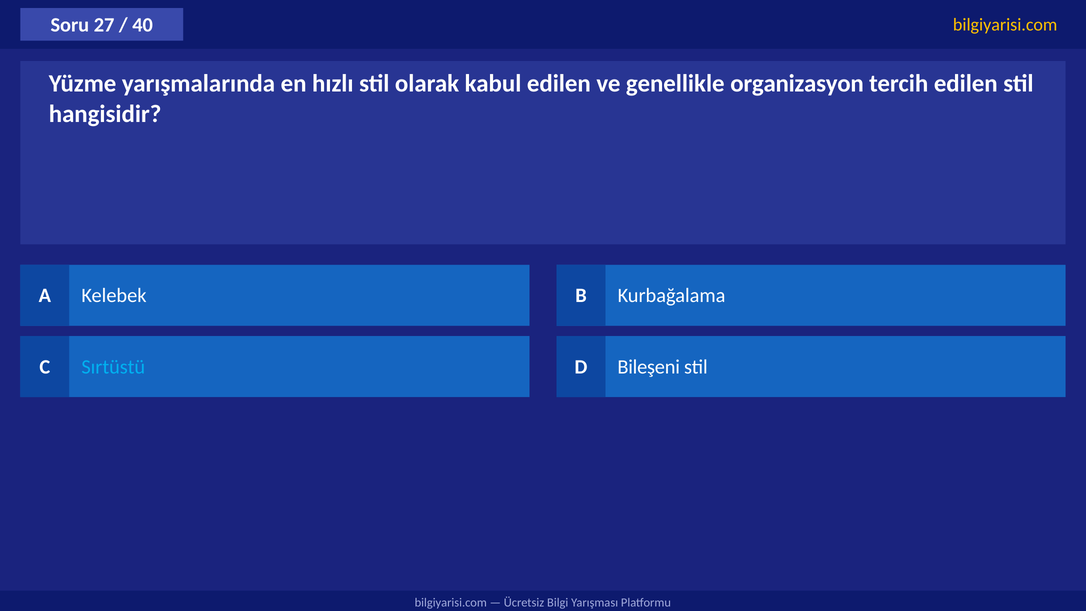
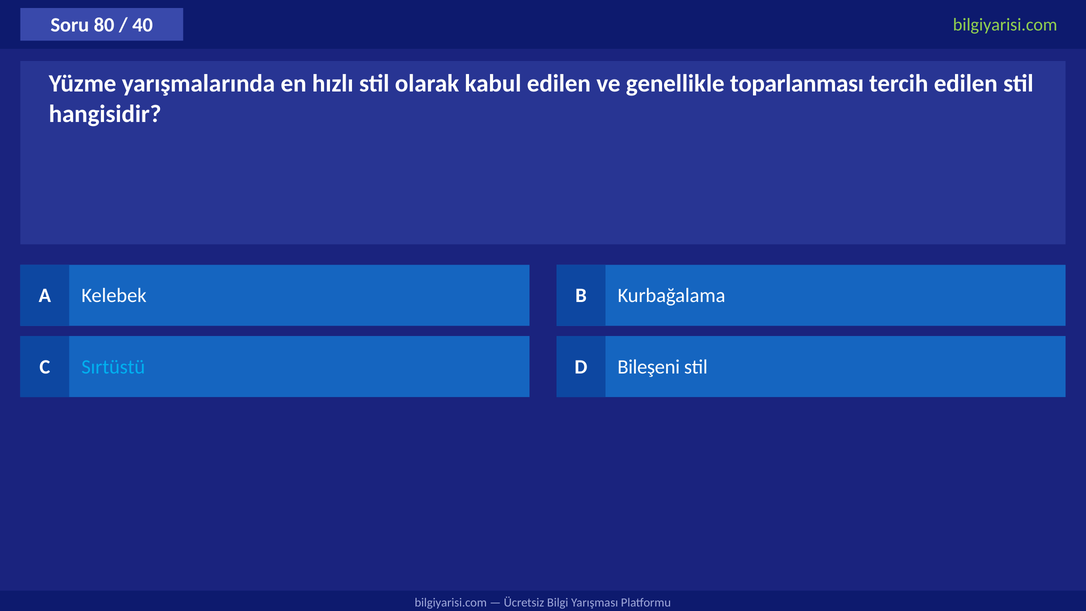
27: 27 -> 80
bilgiyarisi.com at (1005, 25) colour: yellow -> light green
organizasyon: organizasyon -> toparlanması
